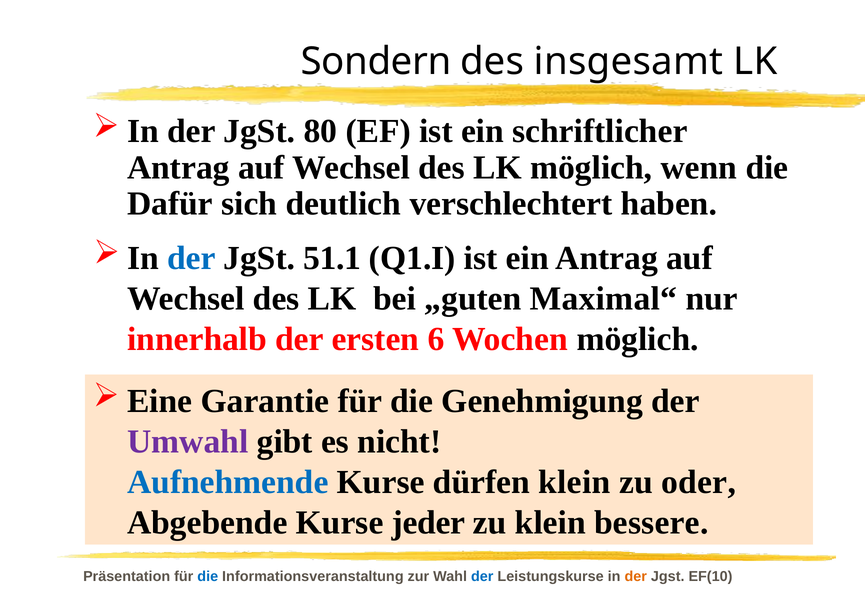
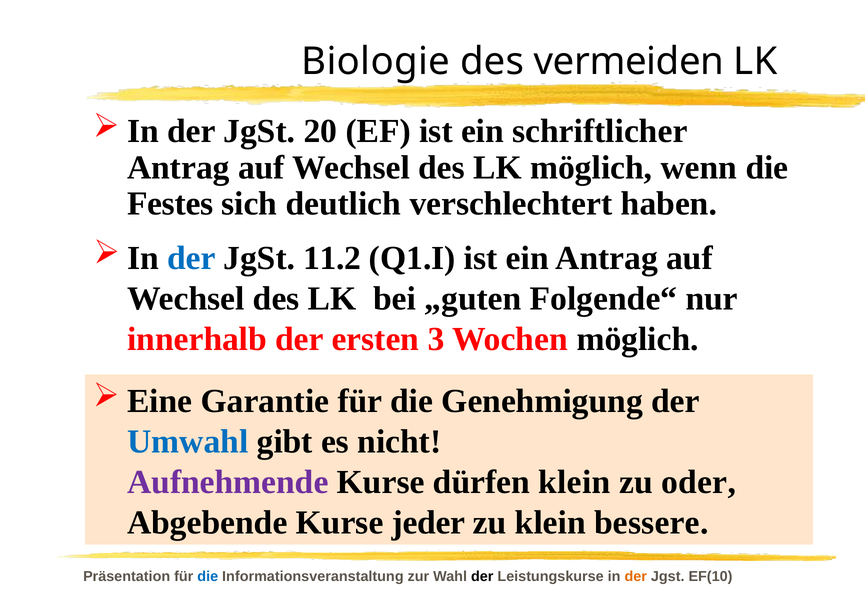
Sondern: Sondern -> Biologie
insgesamt: insgesamt -> vermeiden
80: 80 -> 20
Dafür: Dafür -> Festes
51.1: 51.1 -> 11.2
Maximal“: Maximal“ -> Folgende“
6: 6 -> 3
Umwahl colour: purple -> blue
Aufnehmende colour: blue -> purple
der at (482, 576) colour: blue -> black
